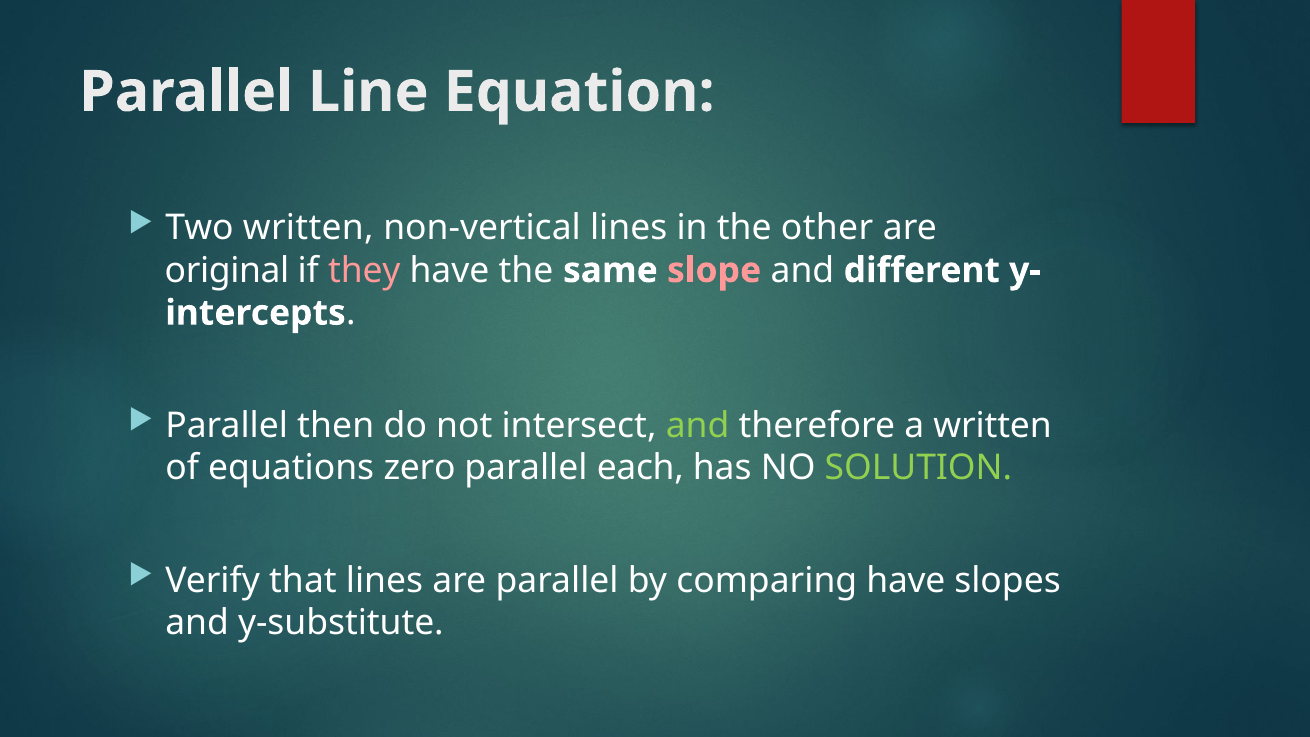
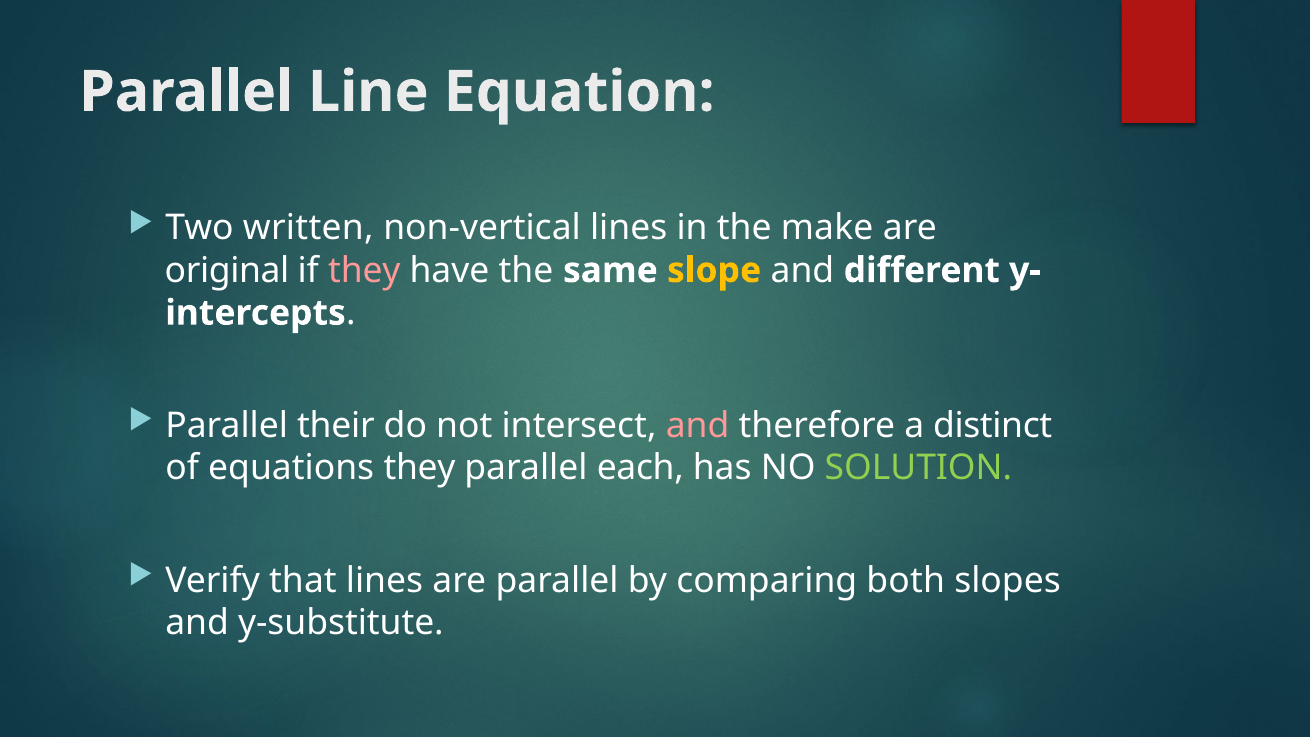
other: other -> make
slope colour: pink -> yellow
then: then -> their
and at (698, 425) colour: light green -> pink
a written: written -> distinct
equations zero: zero -> they
comparing have: have -> both
